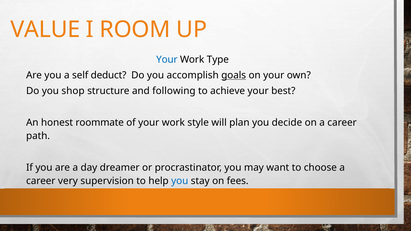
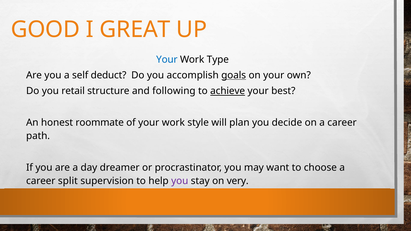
VALUE: VALUE -> GOOD
ROOM: ROOM -> GREAT
shop: shop -> retail
achieve underline: none -> present
very: very -> split
you at (180, 181) colour: blue -> purple
fees: fees -> very
